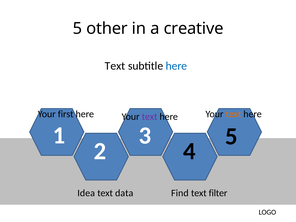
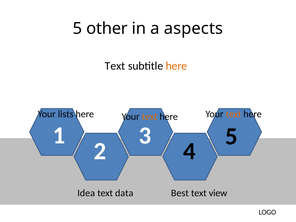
creative: creative -> aspects
here at (176, 66) colour: blue -> orange
first: first -> lists
text at (150, 117) colour: purple -> orange
Find: Find -> Best
filter: filter -> view
